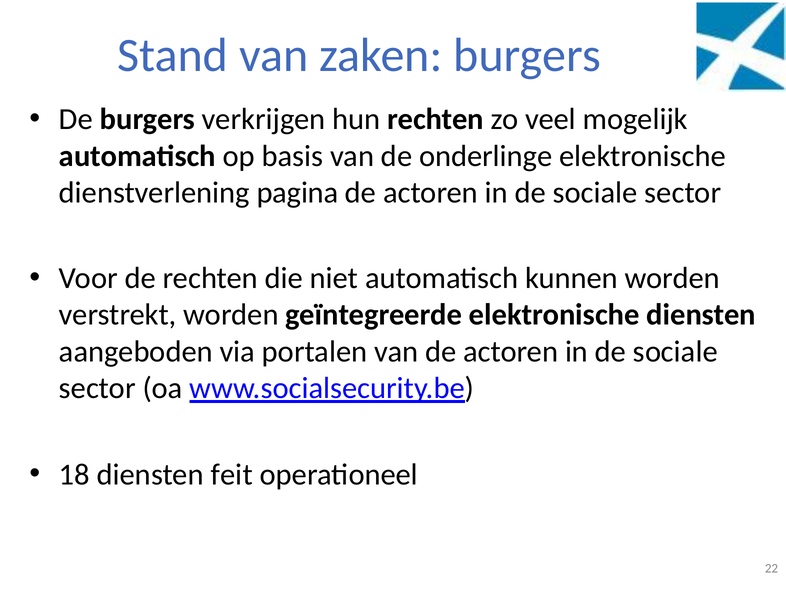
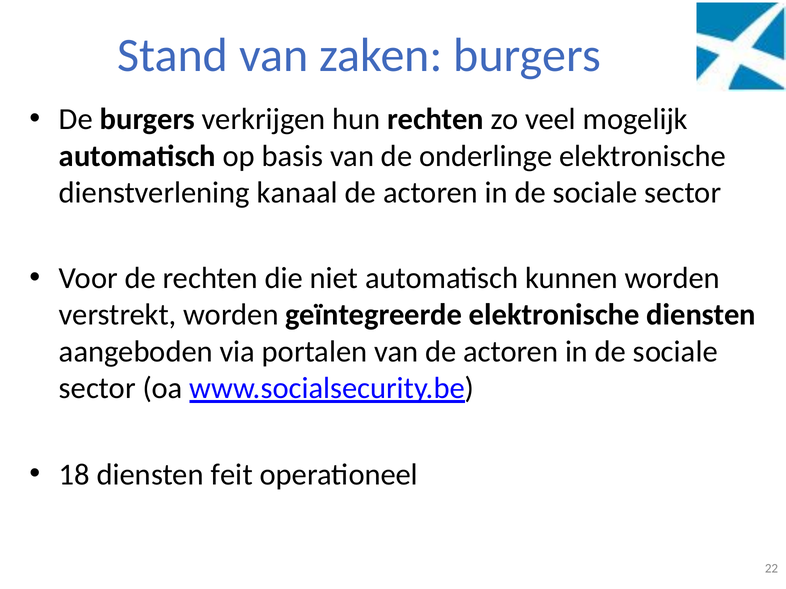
pagina: pagina -> kanaal
